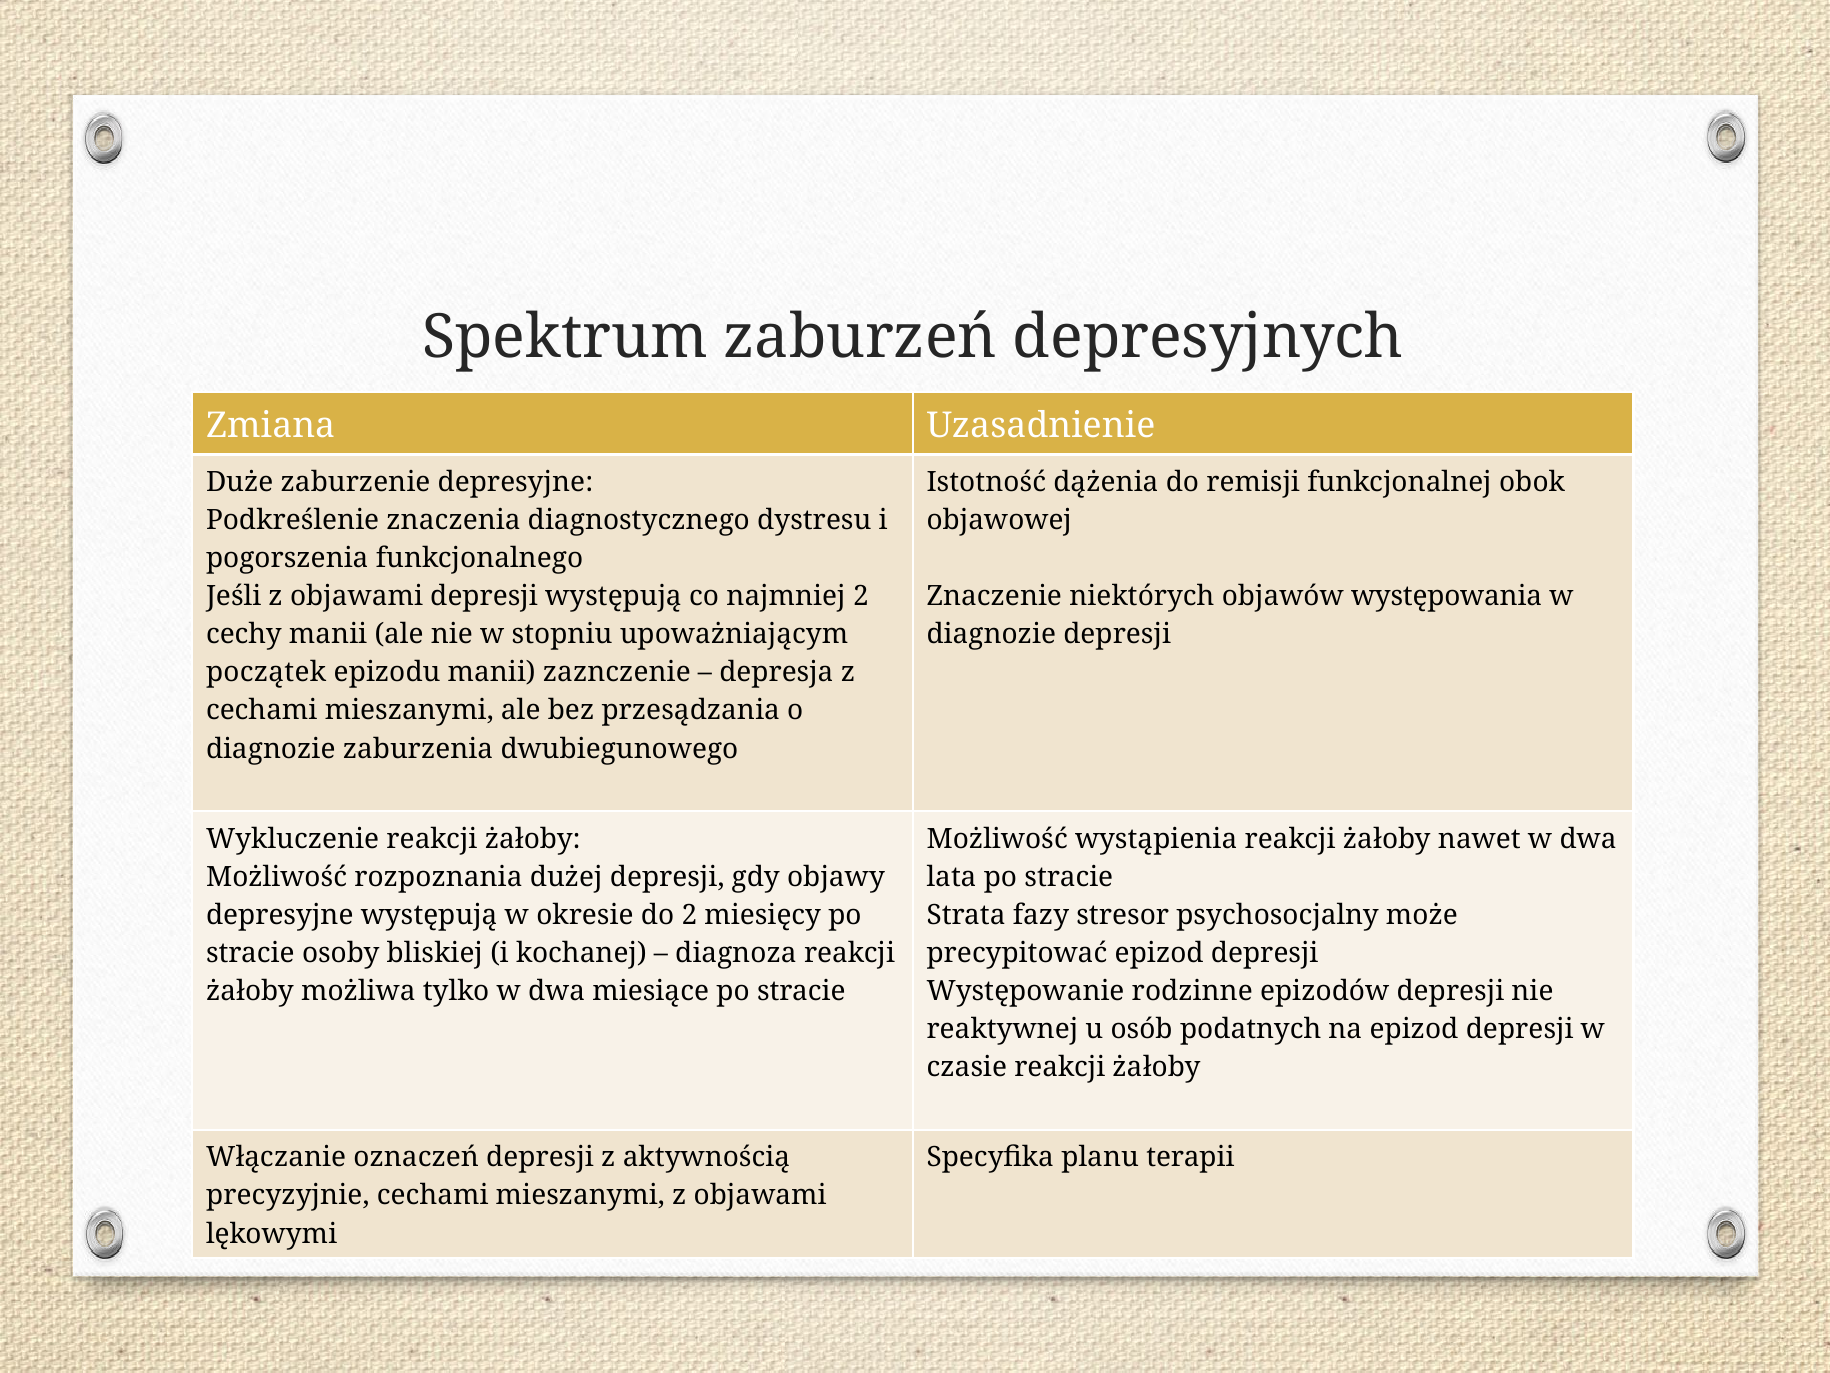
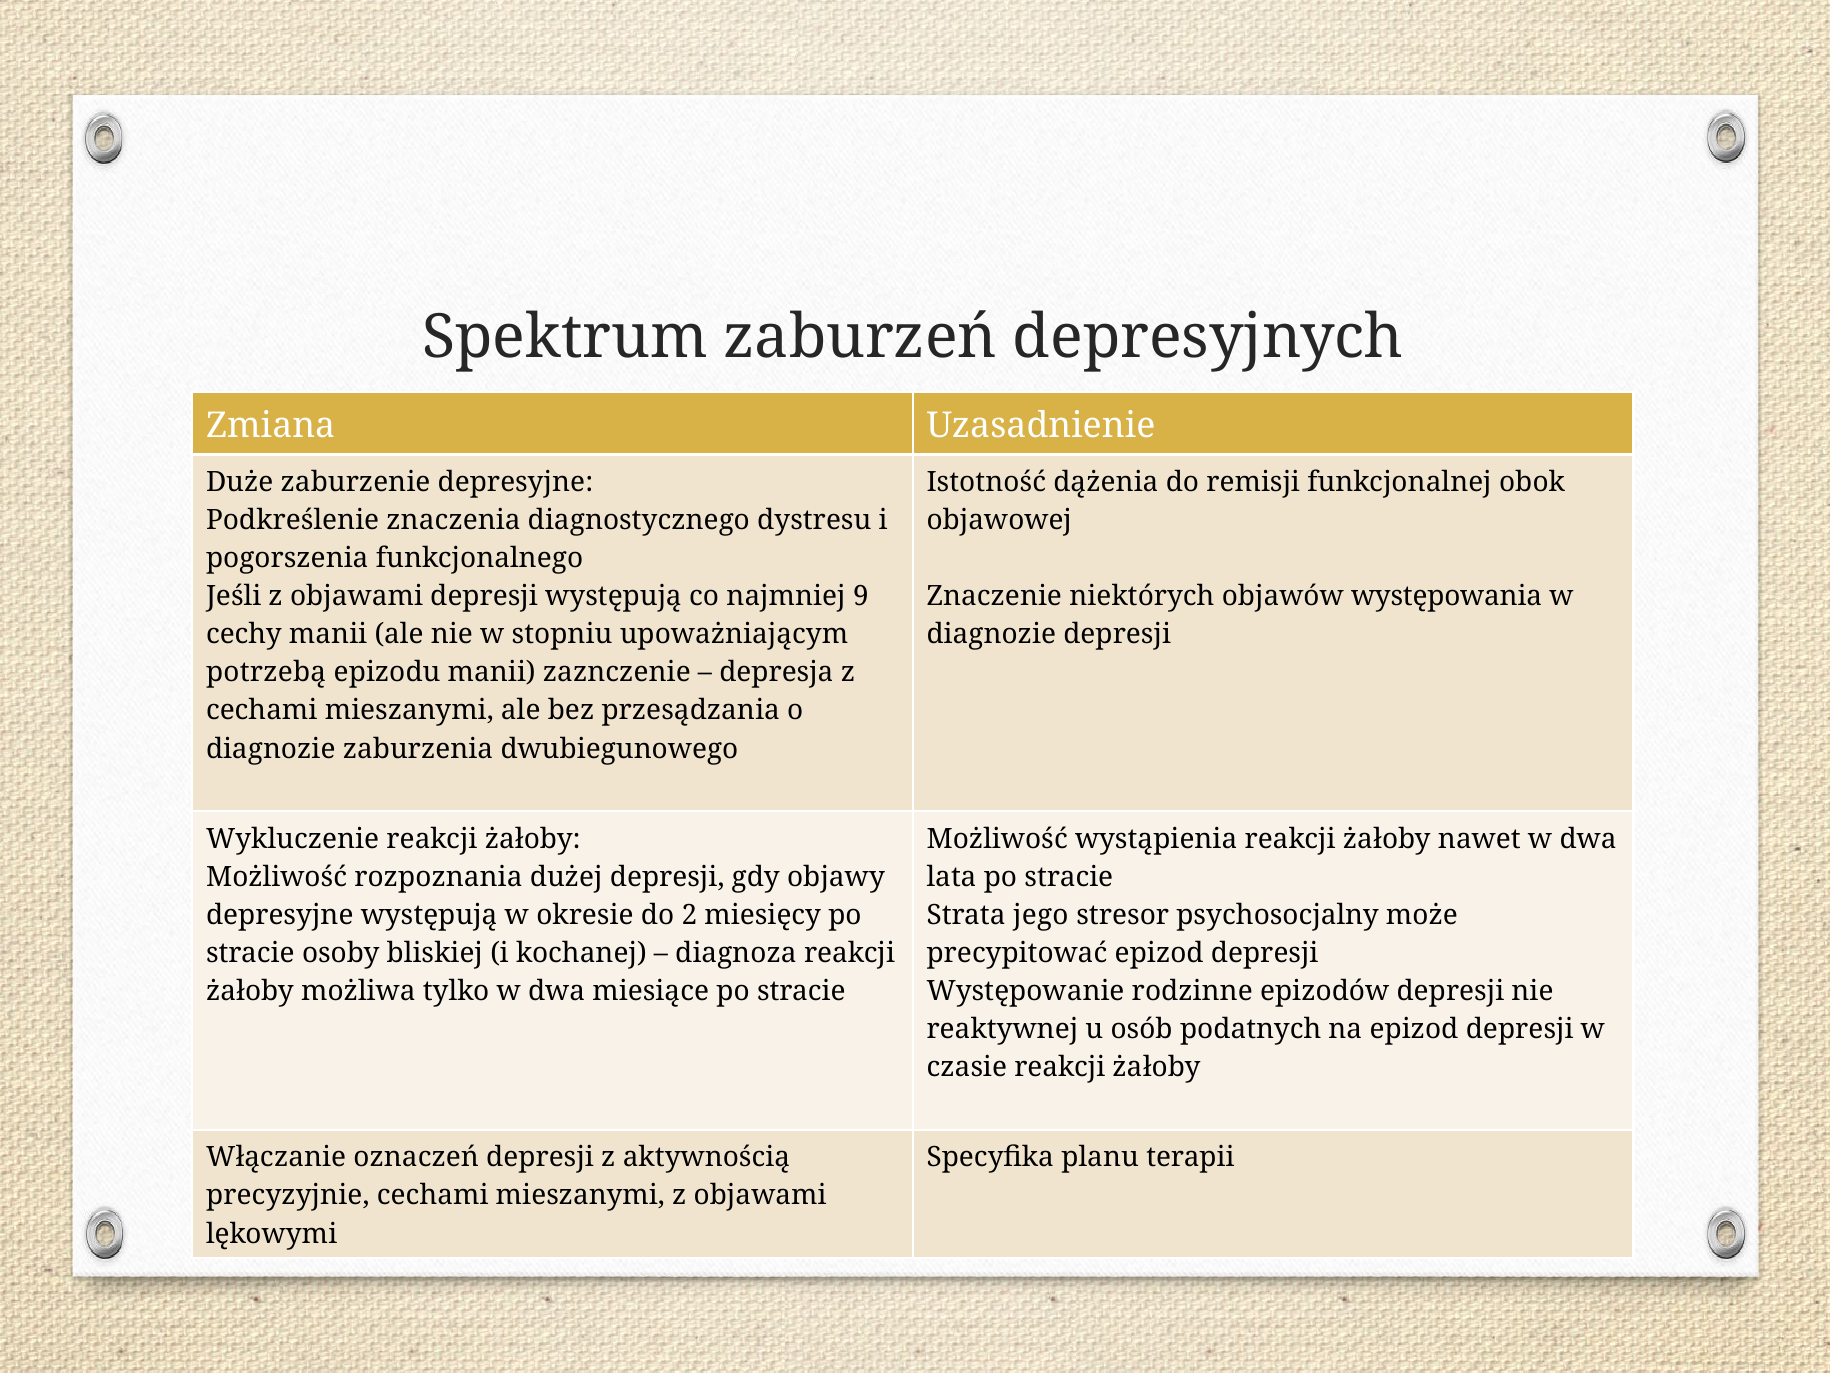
najmniej 2: 2 -> 9
początek: początek -> potrzebą
fazy: fazy -> jego
